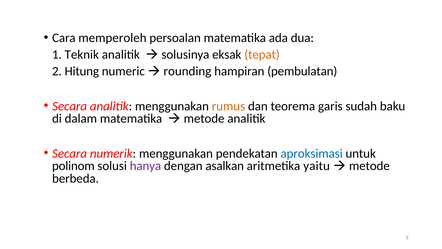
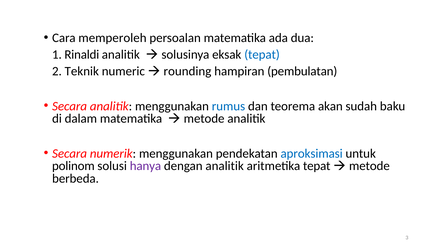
Teknik: Teknik -> Rinaldi
tepat at (262, 55) colour: orange -> blue
Hitung: Hitung -> Teknik
rumus colour: orange -> blue
garis: garis -> akan
dengan asalkan: asalkan -> analitik
aritmetika yaitu: yaitu -> tepat
